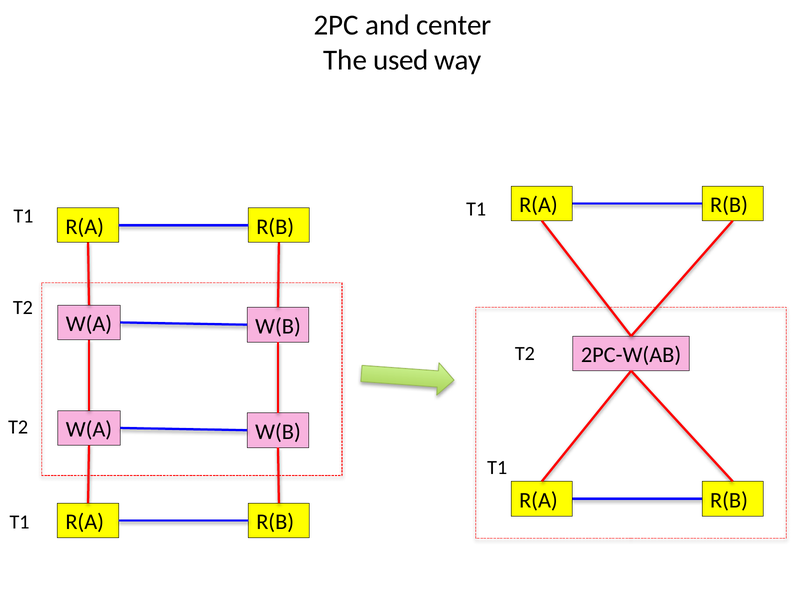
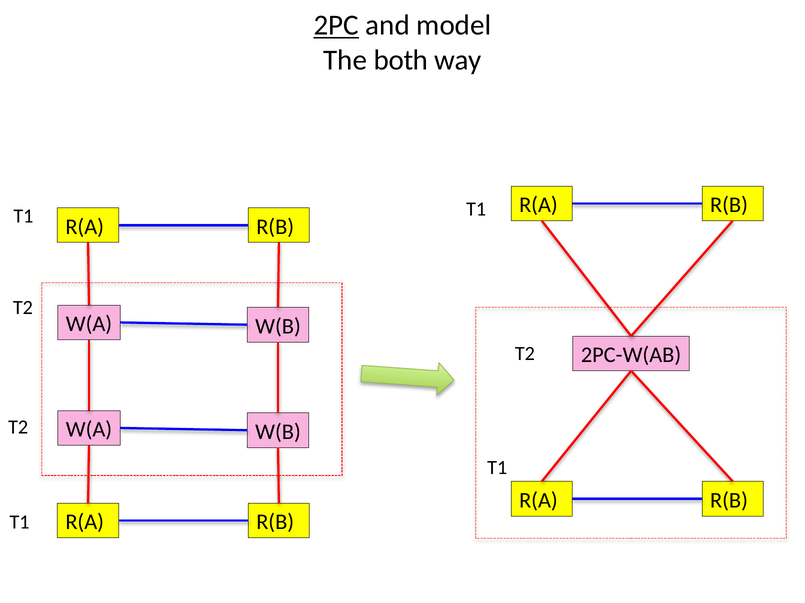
2PC underline: none -> present
center: center -> model
used: used -> both
